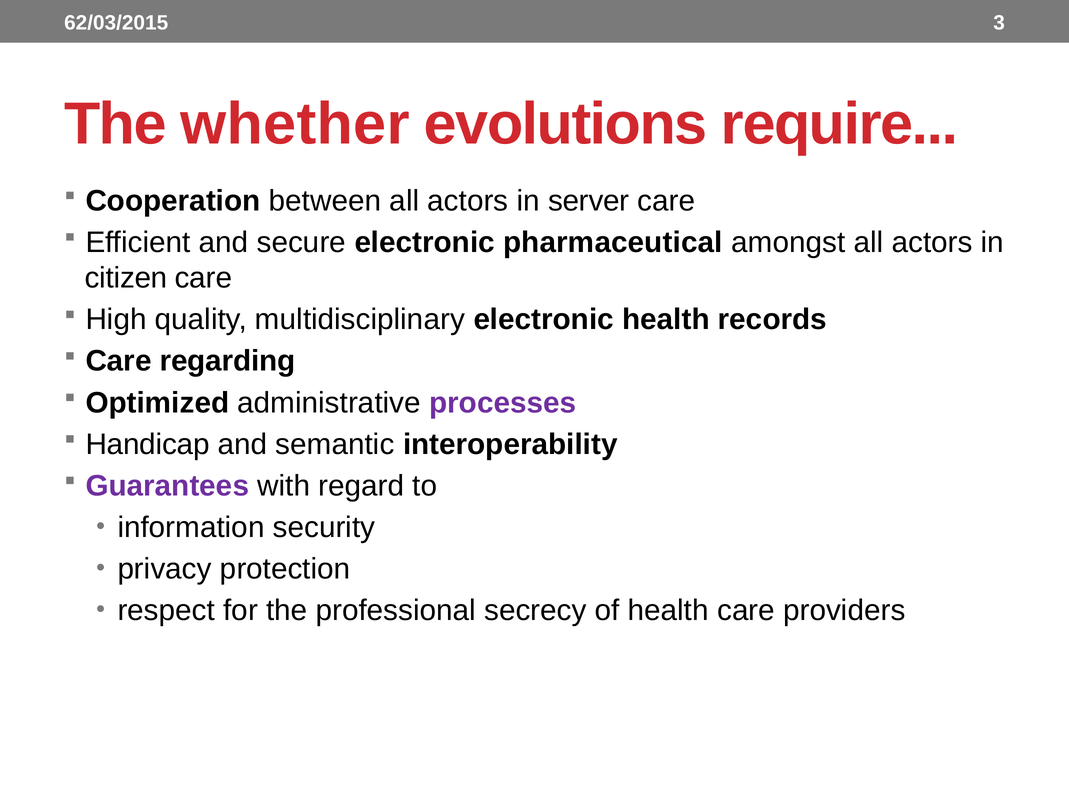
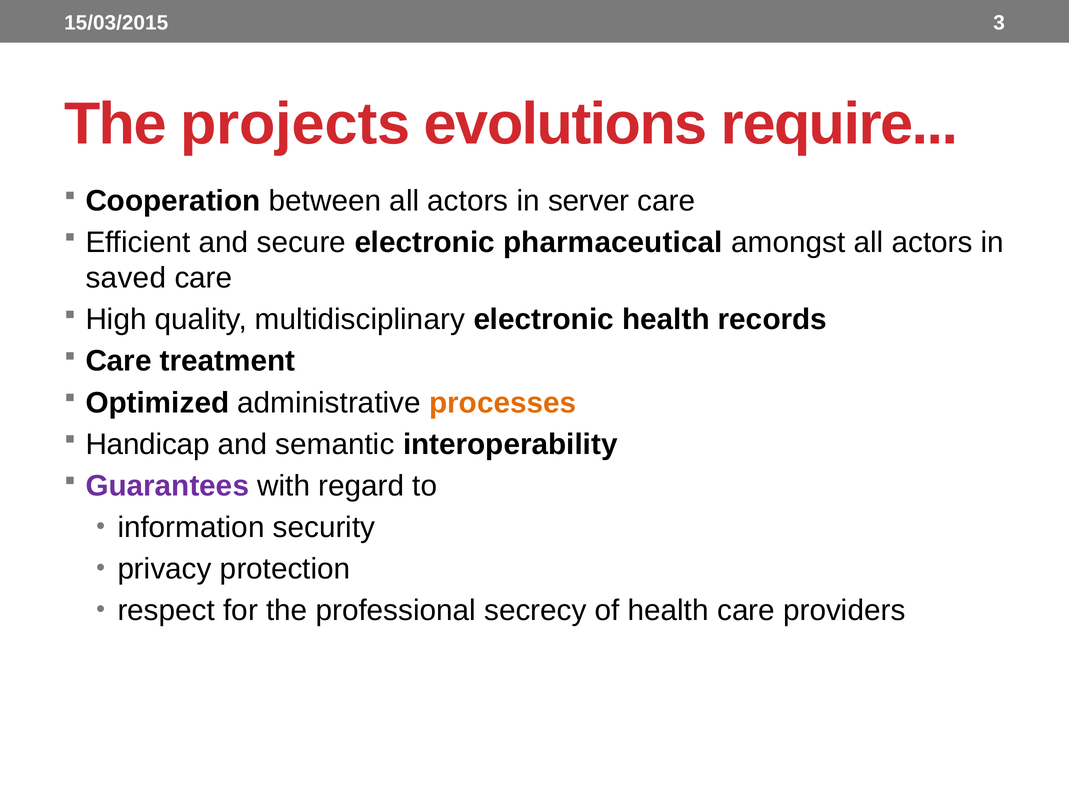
62/03/2015: 62/03/2015 -> 15/03/2015
whether: whether -> projects
citizen: citizen -> saved
regarding: regarding -> treatment
processes colour: purple -> orange
